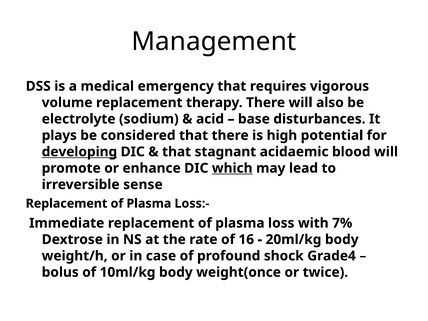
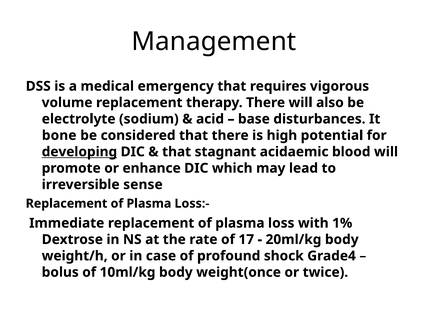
plays: plays -> bone
which underline: present -> none
7%: 7% -> 1%
16: 16 -> 17
